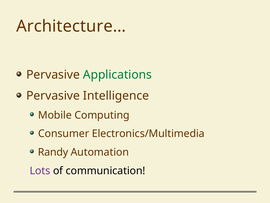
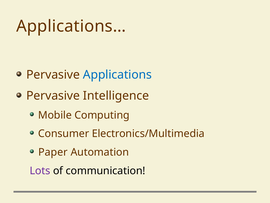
Architecture…: Architecture… -> Applications…
Applications colour: green -> blue
Randy: Randy -> Paper
